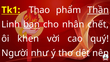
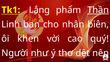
Thao: Thao -> Lắng
ban underline: present -> none
chết: chết -> biên
